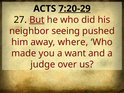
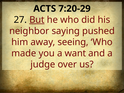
7:20-29 underline: present -> none
seeing: seeing -> saying
where: where -> seeing
